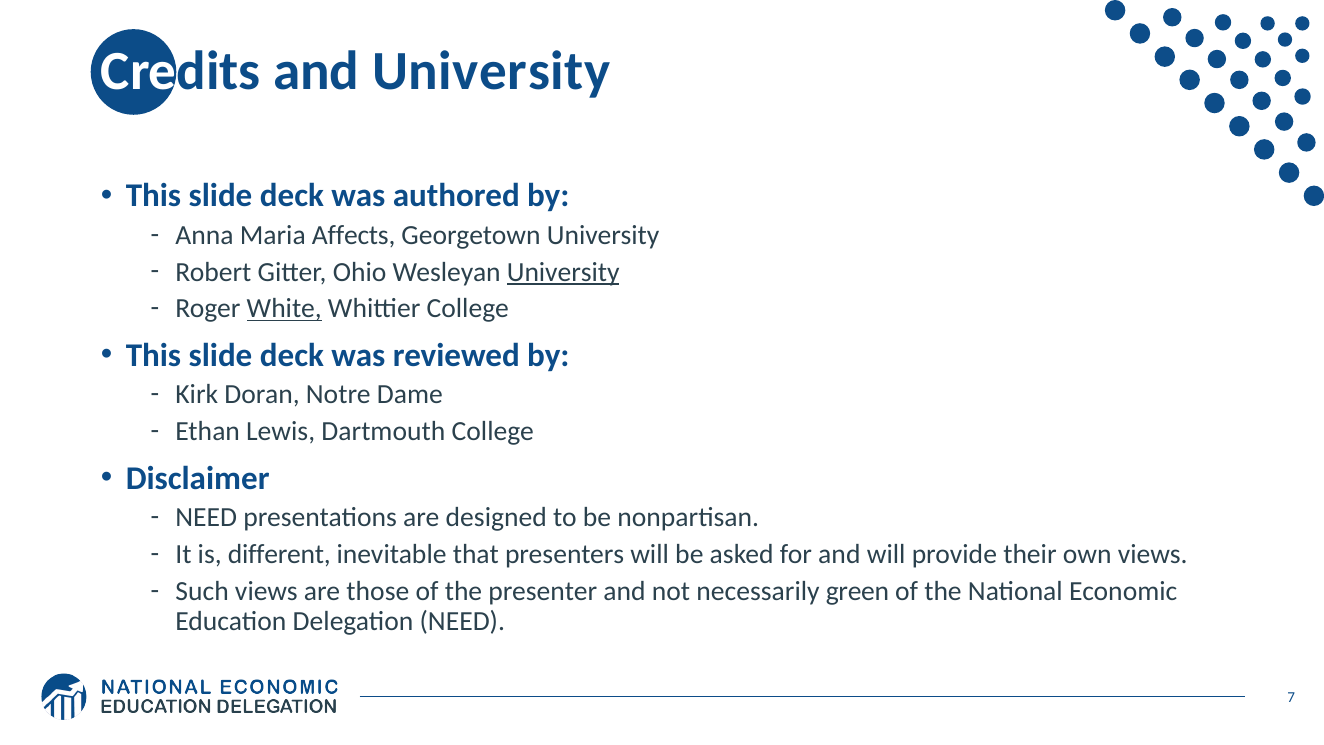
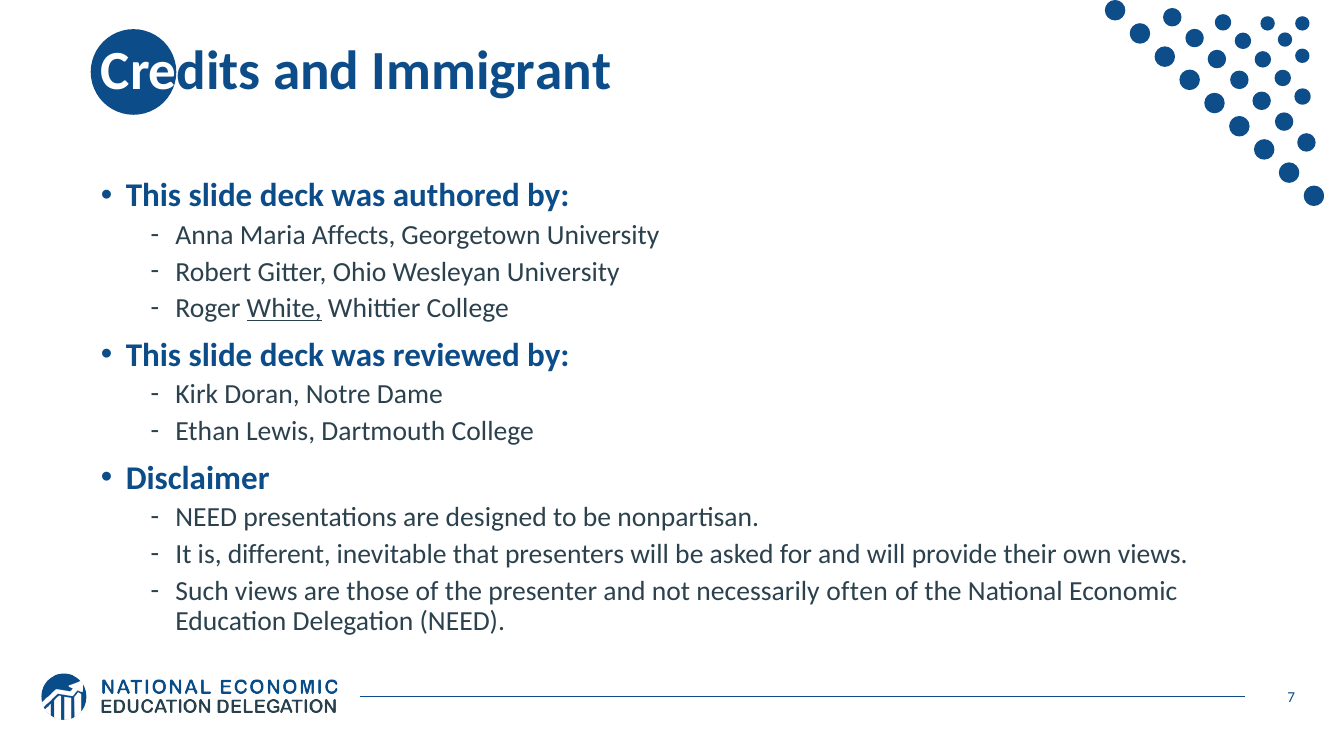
and University: University -> Immigrant
University at (563, 272) underline: present -> none
green: green -> often
